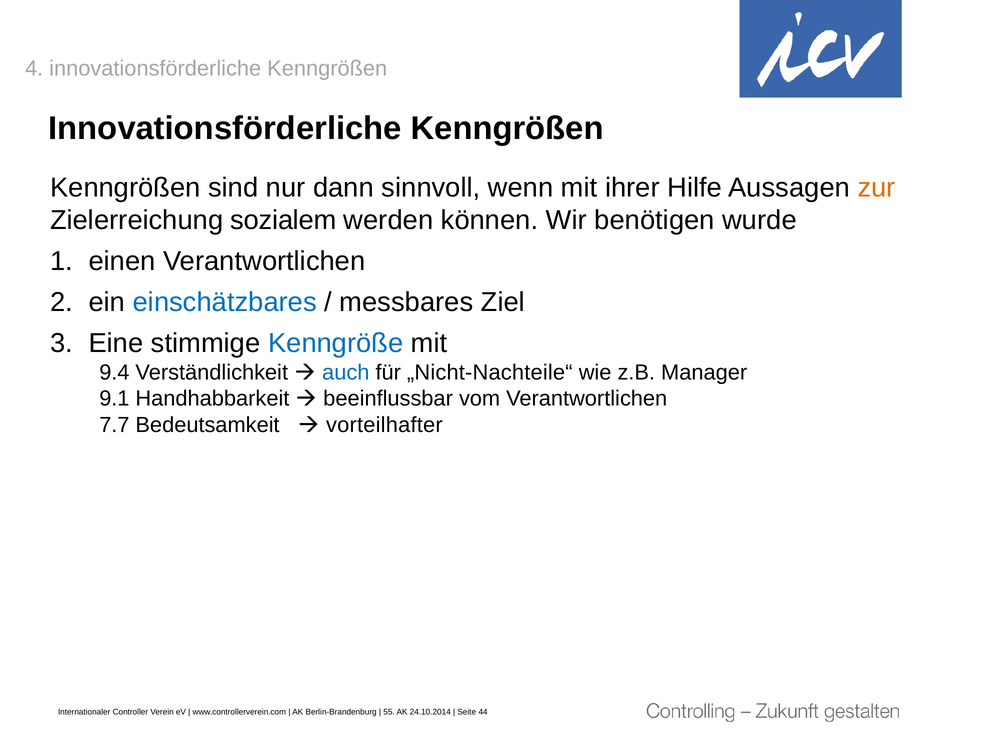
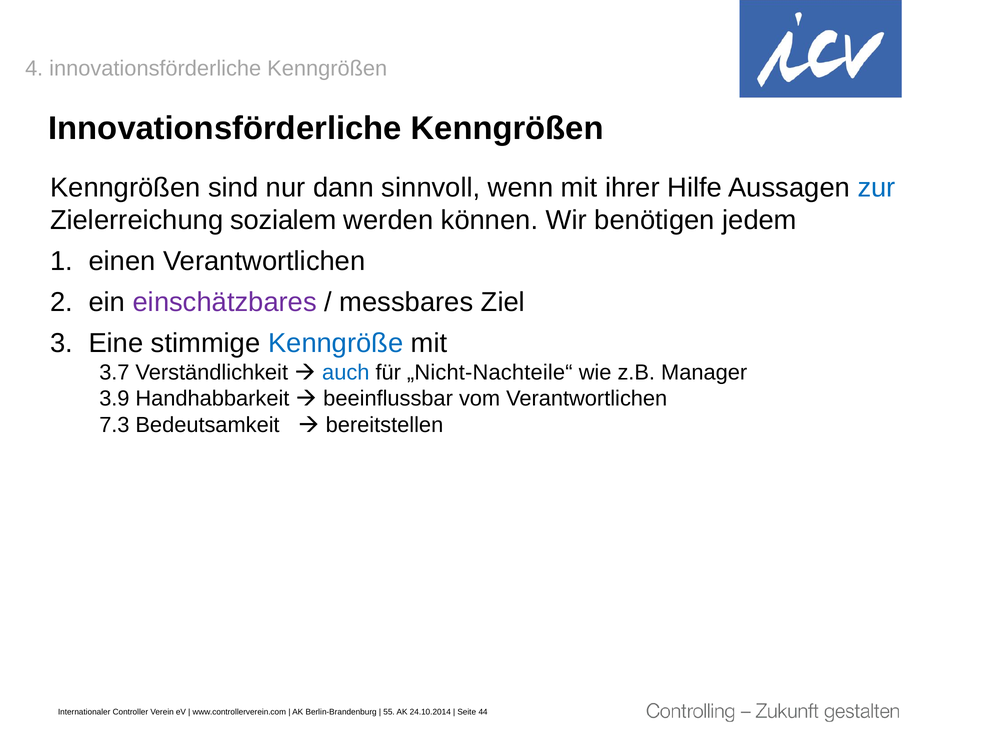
zur colour: orange -> blue
wurde: wurde -> jedem
einschätzbares colour: blue -> purple
9.4: 9.4 -> 3.7
9.1: 9.1 -> 3.9
7.7: 7.7 -> 7.3
vorteilhafter: vorteilhafter -> bereitstellen
